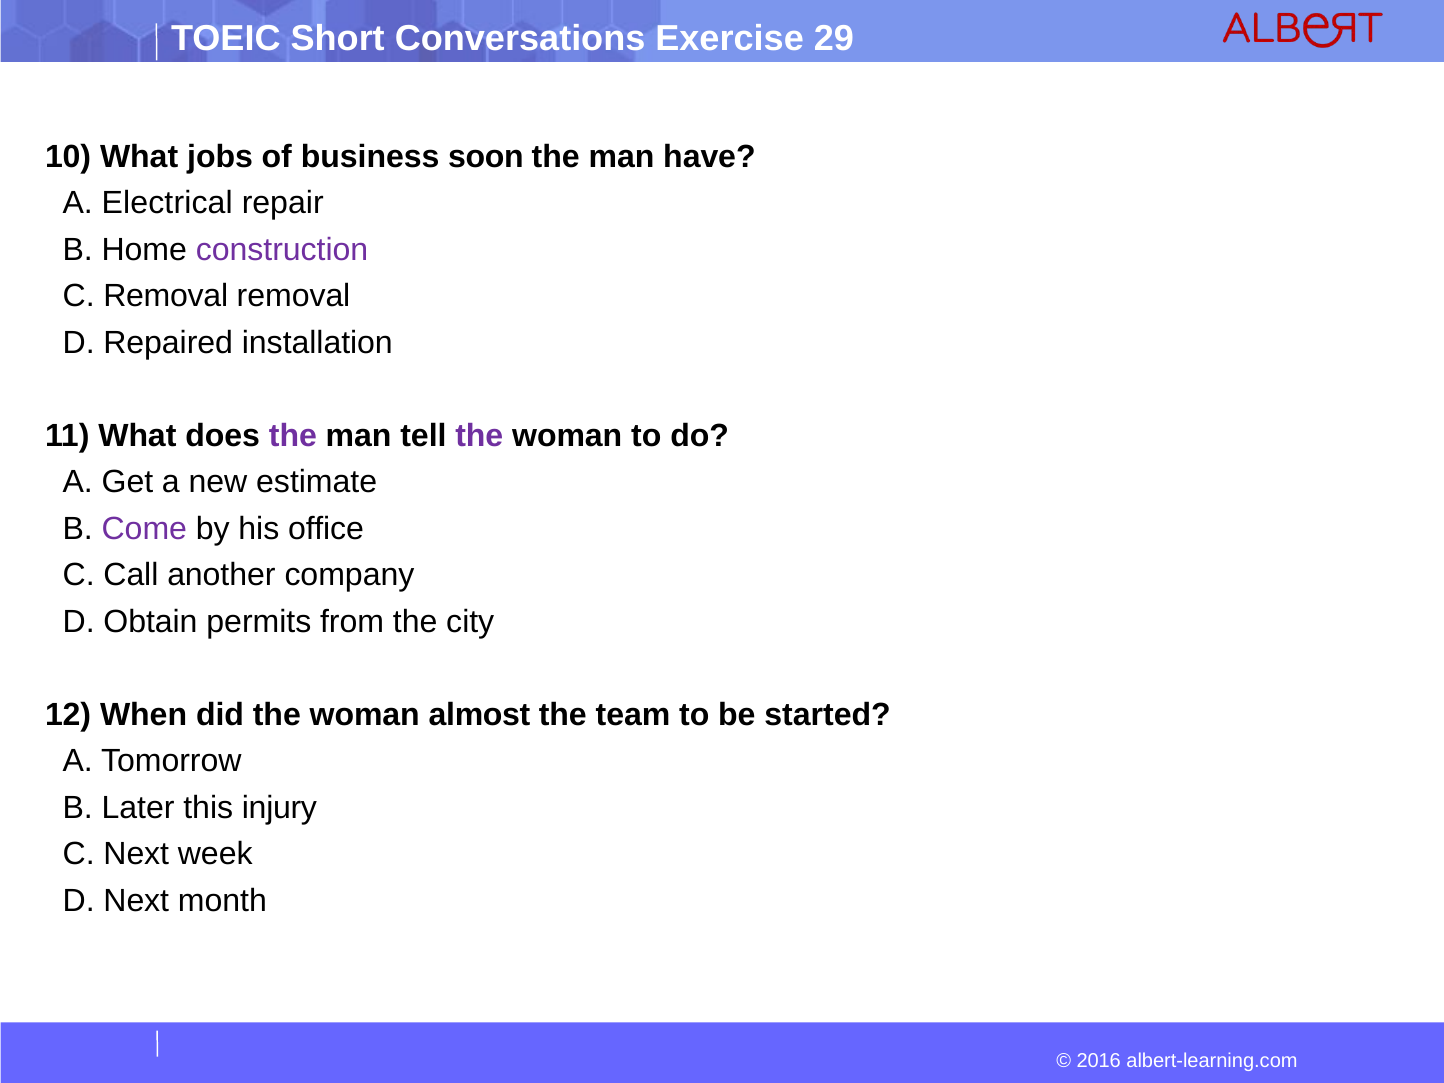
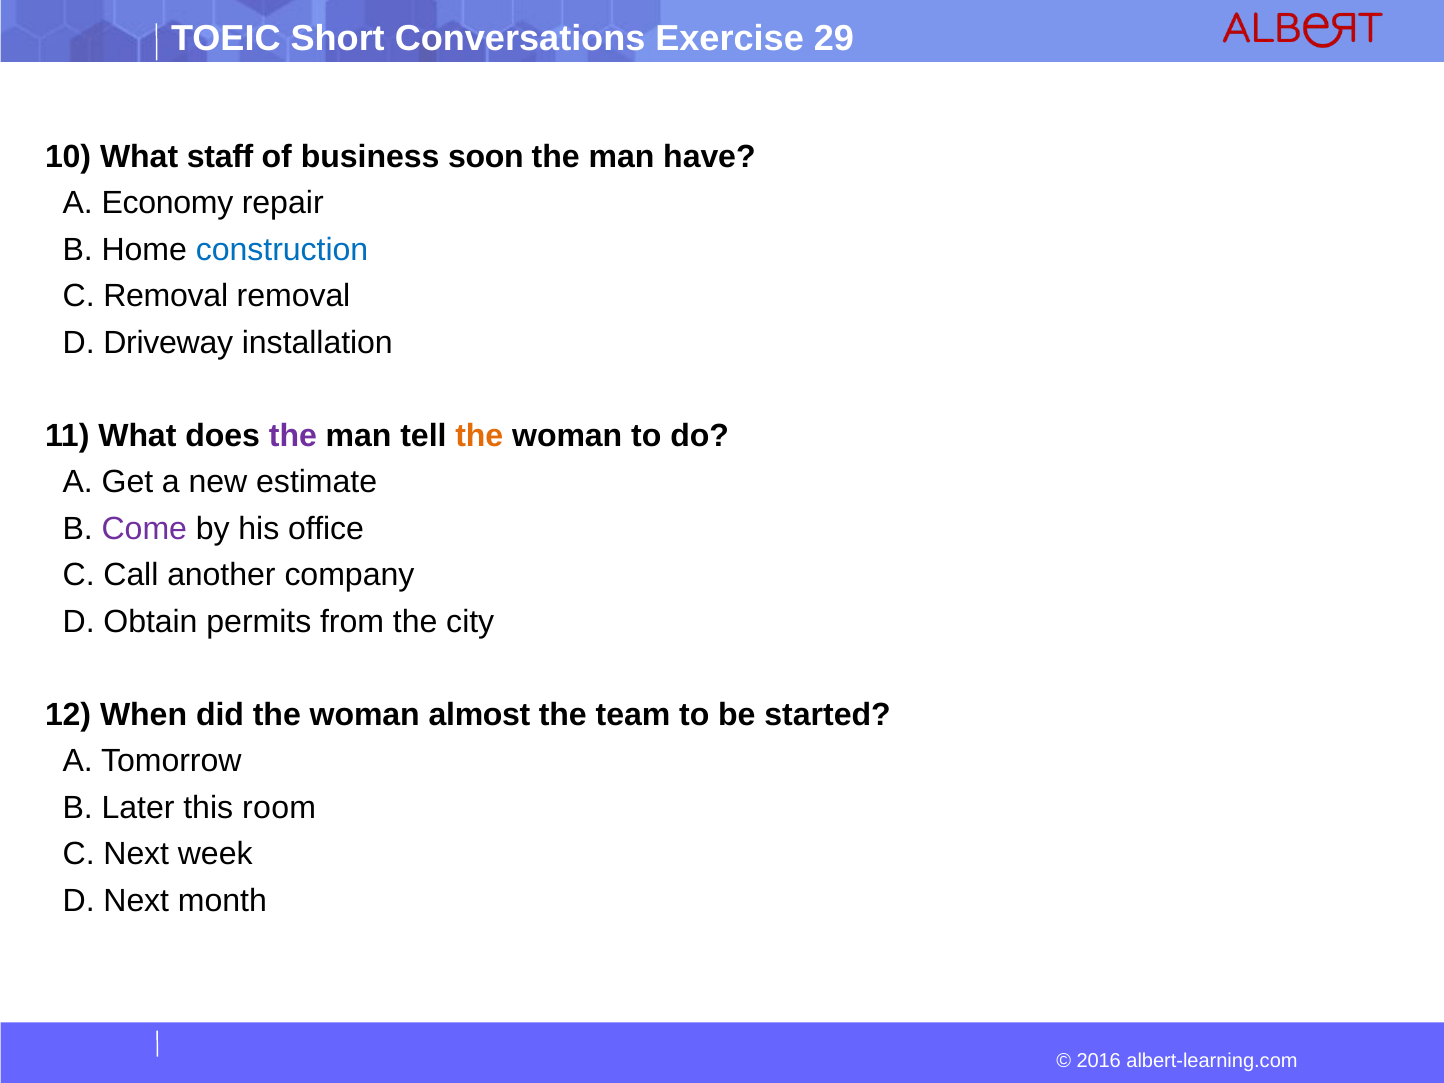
jobs: jobs -> staff
Electrical: Electrical -> Economy
construction colour: purple -> blue
Repaired: Repaired -> Driveway
the at (479, 436) colour: purple -> orange
injury: injury -> room
